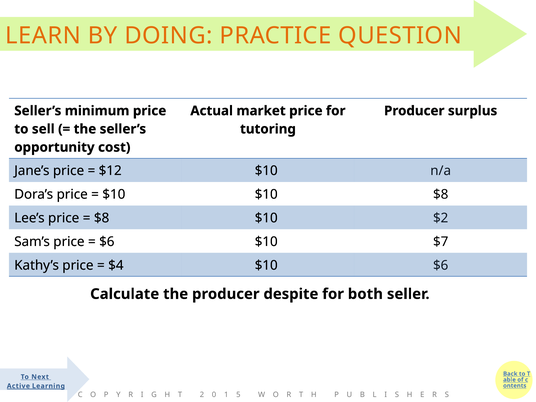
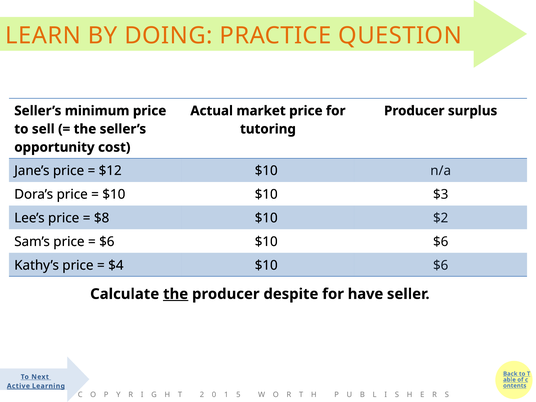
$8 at (441, 195): $8 -> $3
$7 at (441, 242): $7 -> $6
the at (176, 294) underline: none -> present
both: both -> have
